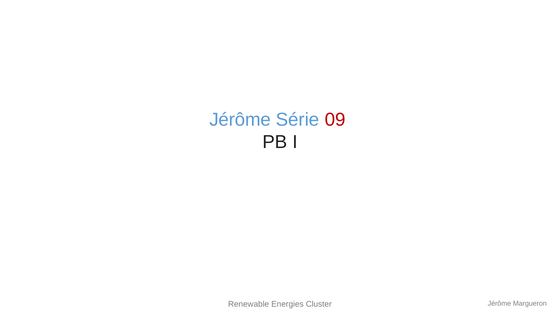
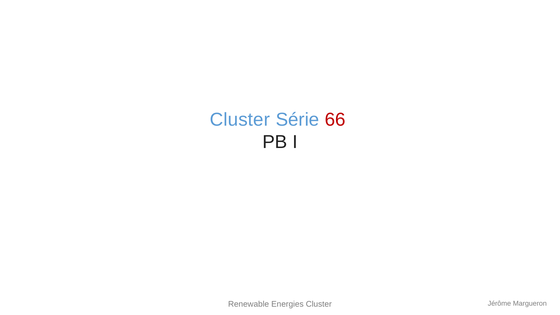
Jérôme at (240, 120): Jérôme -> Cluster
09: 09 -> 66
